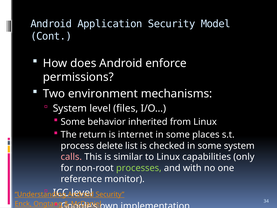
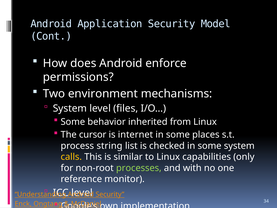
return: return -> cursor
delete: delete -> string
calls colour: pink -> yellow
